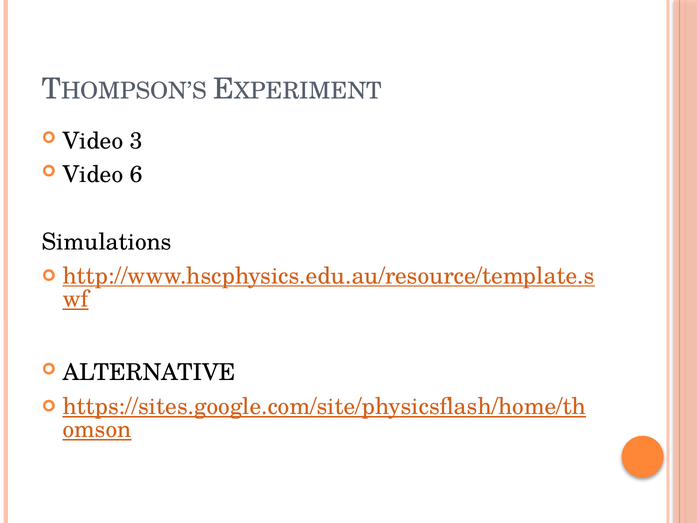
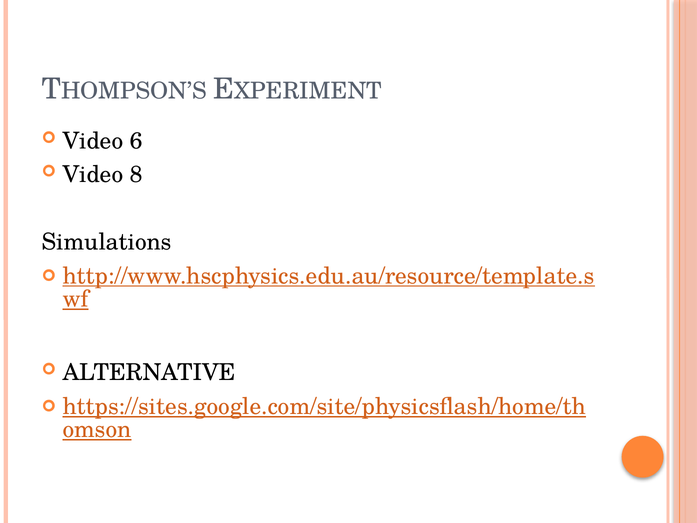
3: 3 -> 6
6: 6 -> 8
